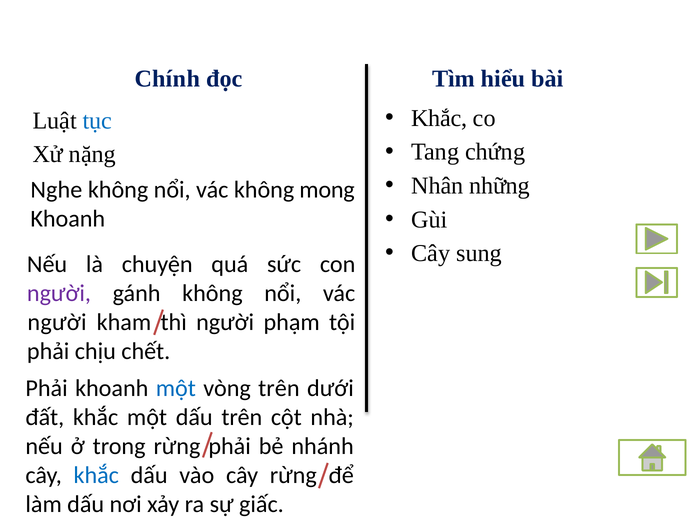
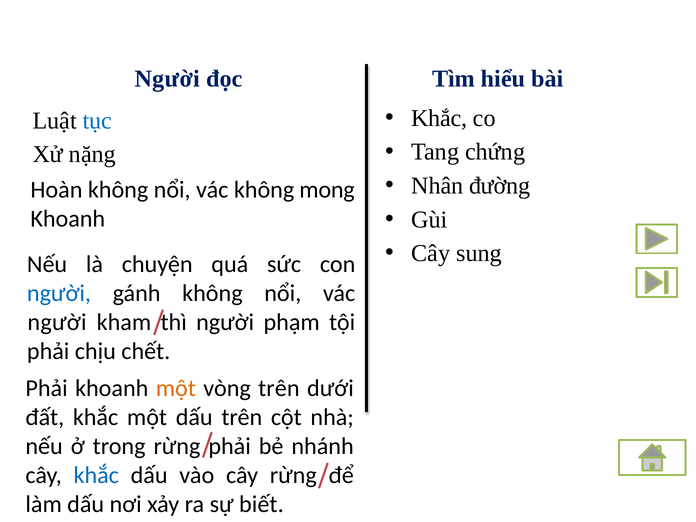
Chính at (167, 79): Chính -> Người
những: những -> đường
Nghe: Nghe -> Hoàn
người at (59, 293) colour: purple -> blue
một at (176, 388) colour: blue -> orange
giấc: giấc -> biết
